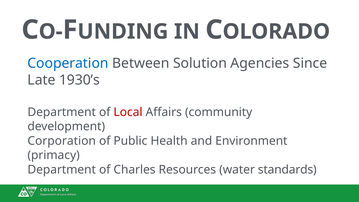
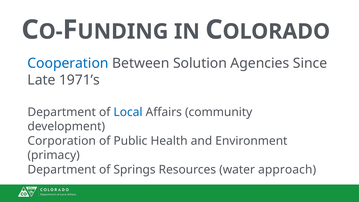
1930’s: 1930’s -> 1971’s
Local colour: red -> blue
Charles: Charles -> Springs
standards: standards -> approach
